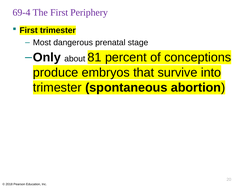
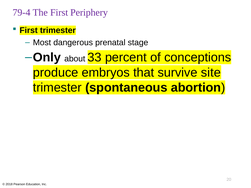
69-4: 69-4 -> 79-4
81: 81 -> 33
into: into -> site
